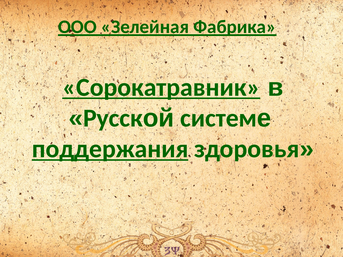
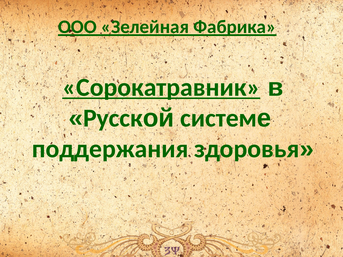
поддержания underline: present -> none
